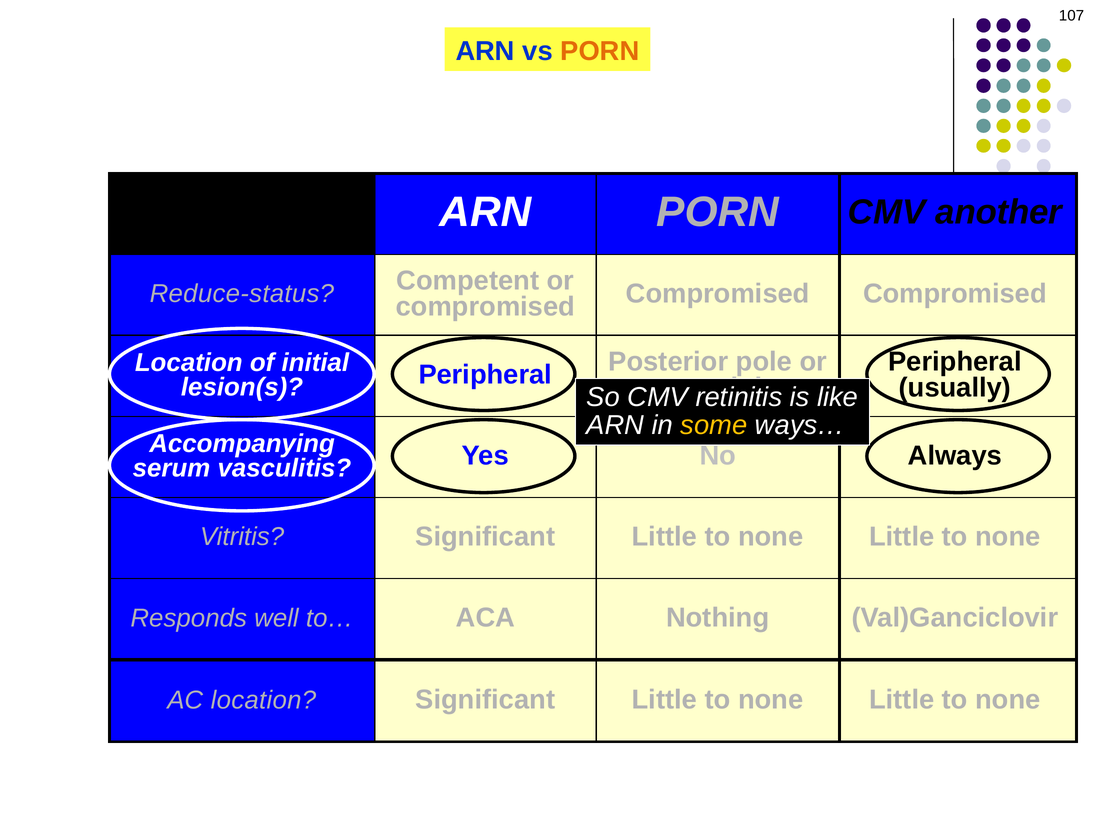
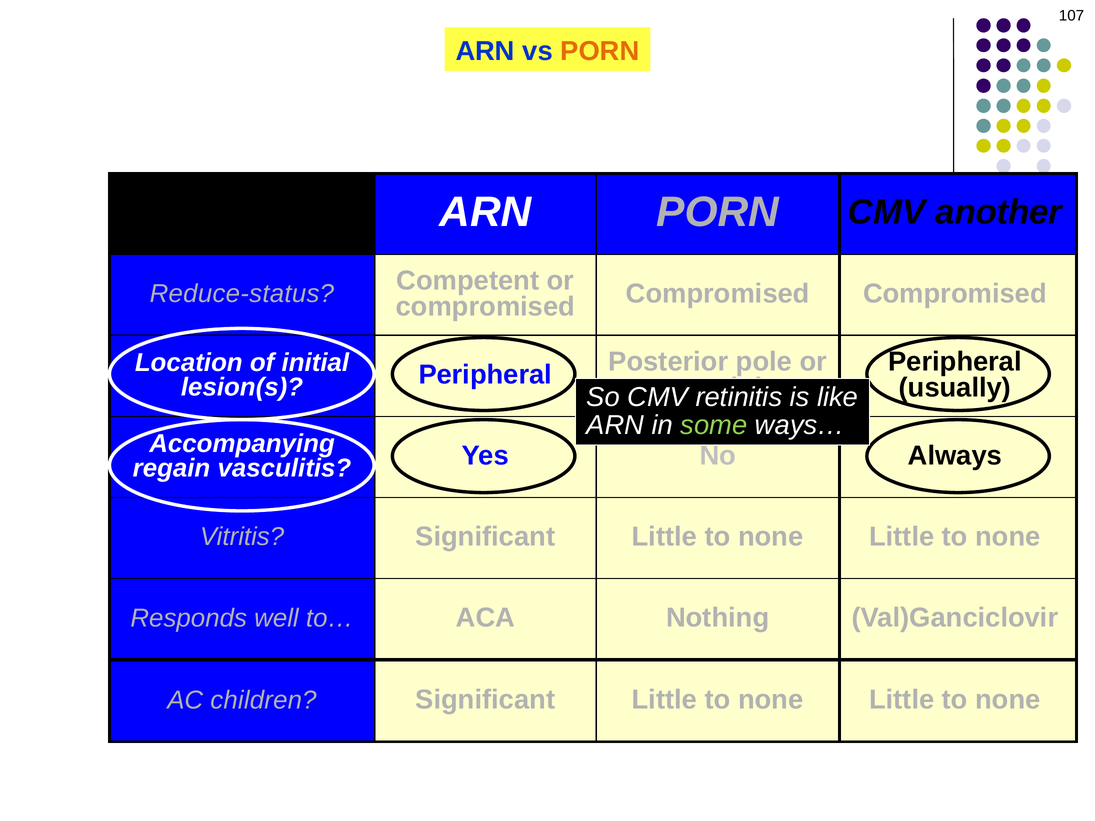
some colour: yellow -> light green
serum: serum -> regain
AC location: location -> children
